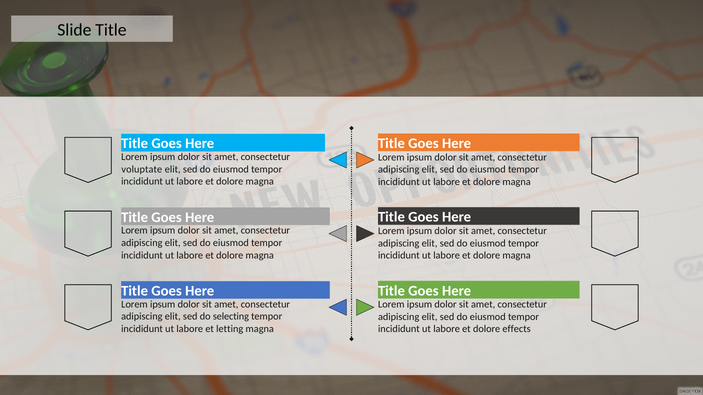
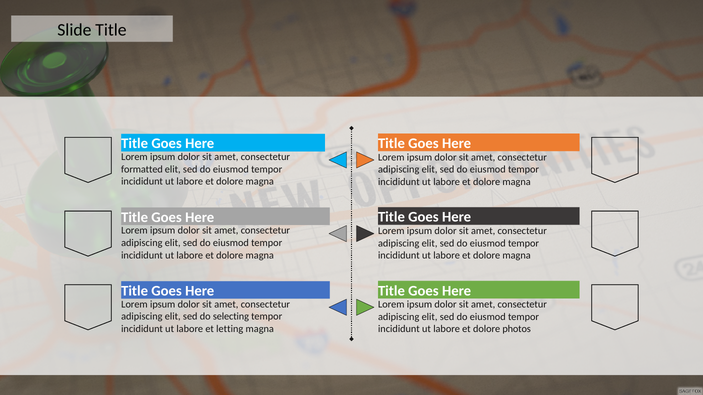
voluptate: voluptate -> formatted
effects: effects -> photos
